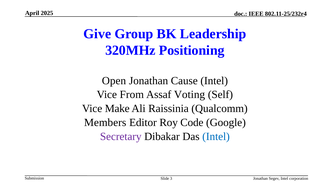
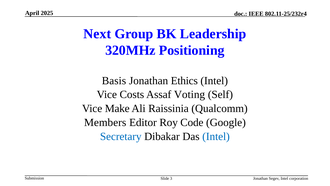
Give: Give -> Next
Open: Open -> Basis
Cause: Cause -> Ethics
From: From -> Costs
Secretary colour: purple -> blue
